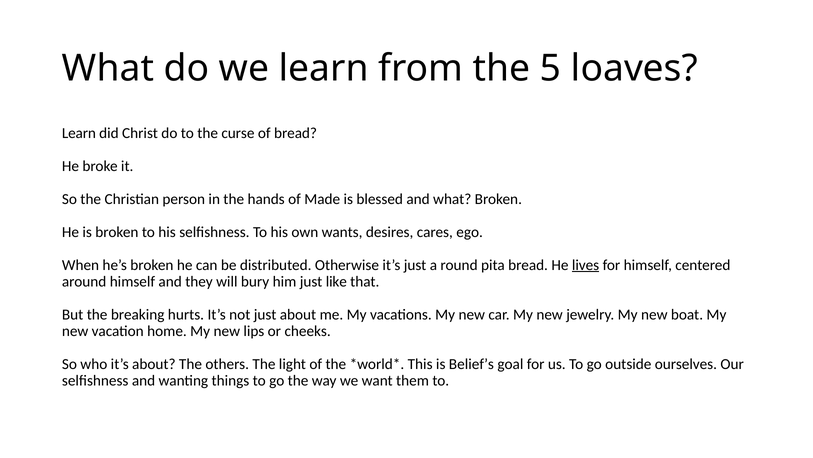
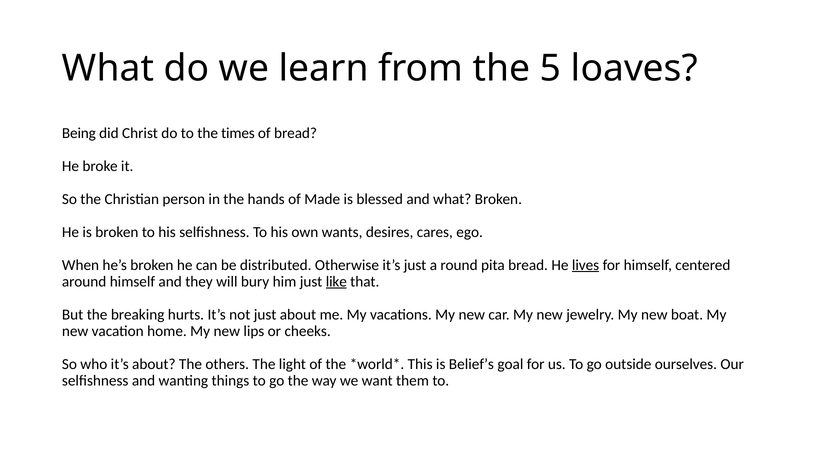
Learn at (79, 133): Learn -> Being
curse: curse -> times
like underline: none -> present
